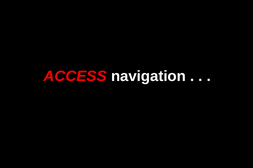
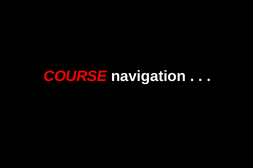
ACCESS at (75, 76): ACCESS -> COURSE
